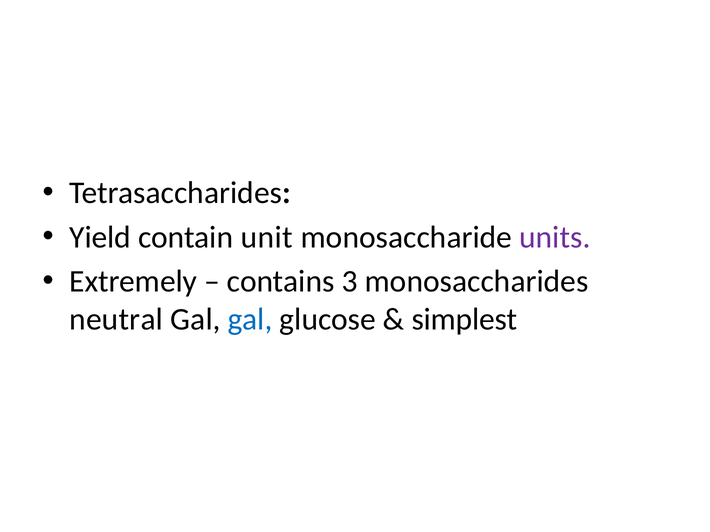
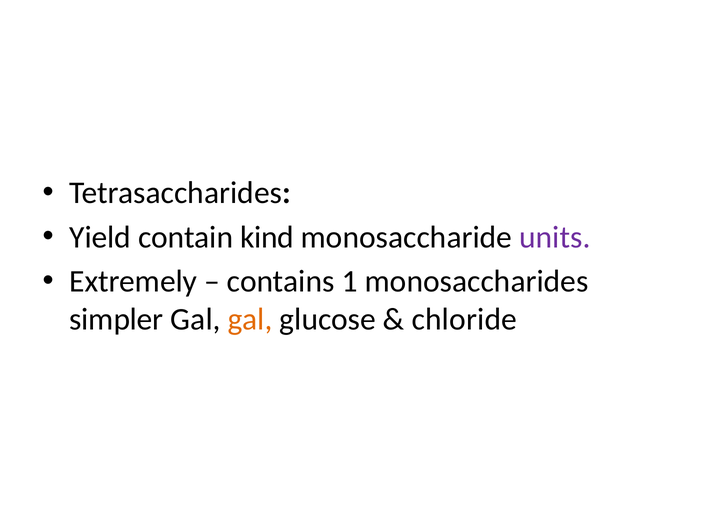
unit: unit -> kind
3: 3 -> 1
neutral: neutral -> simpler
gal at (250, 319) colour: blue -> orange
simplest: simplest -> chloride
